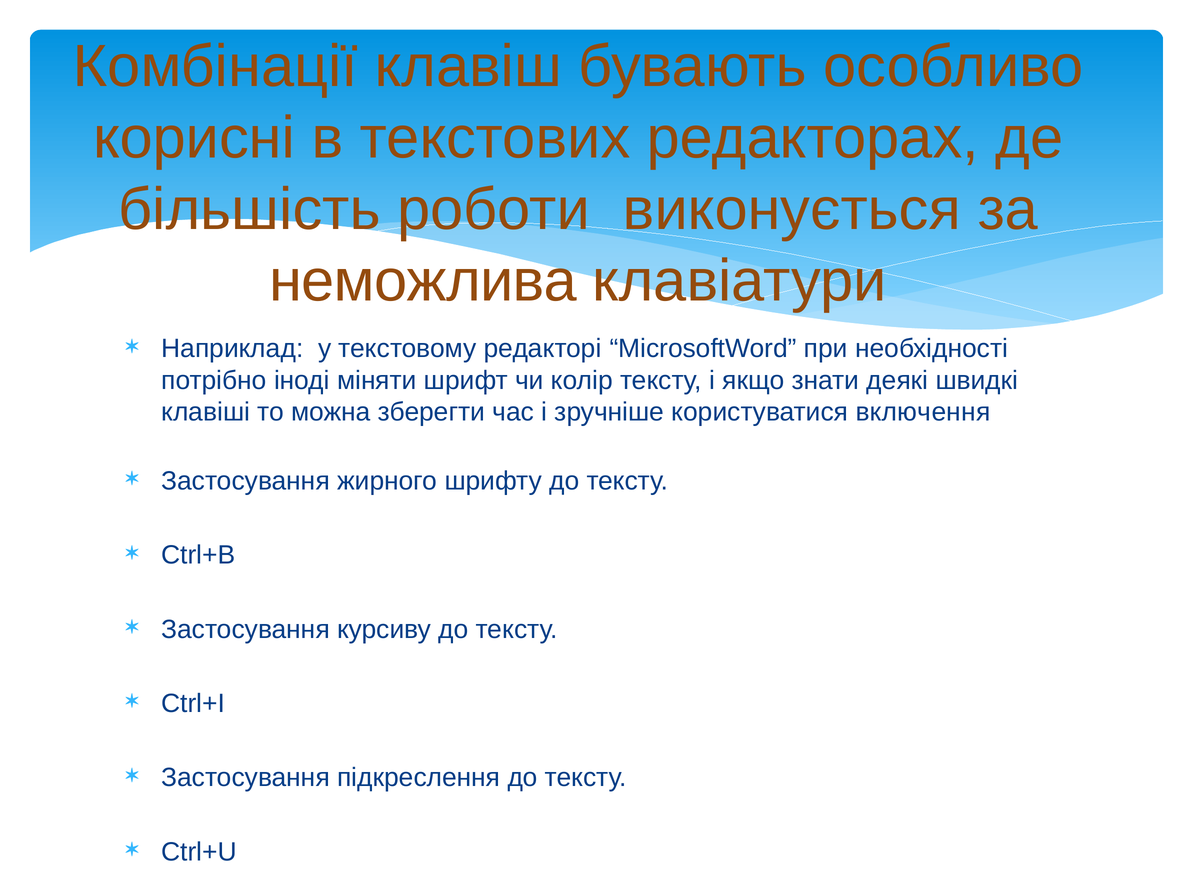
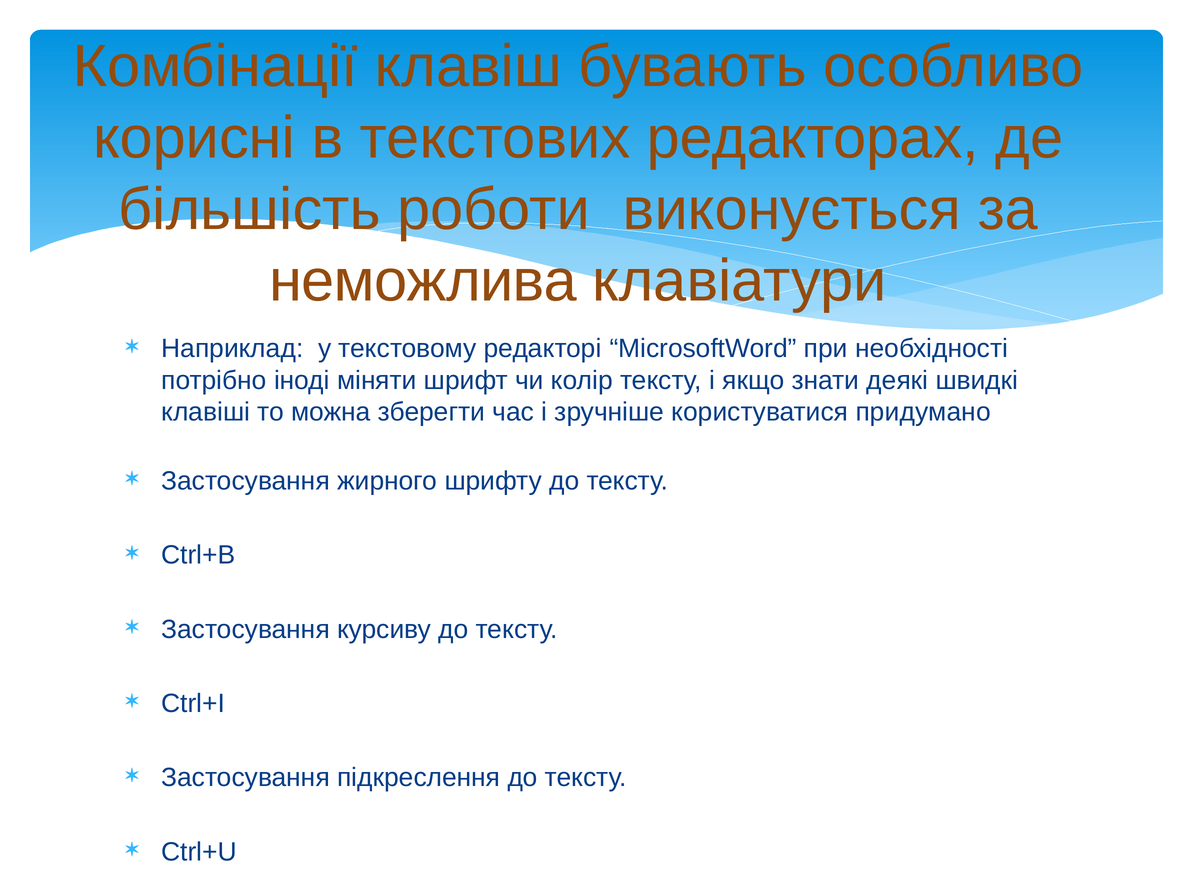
включення: включення -> придумано
